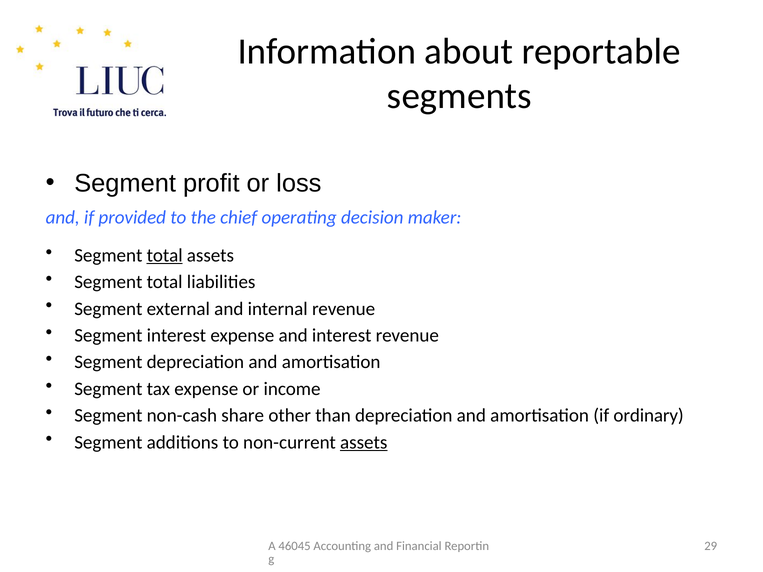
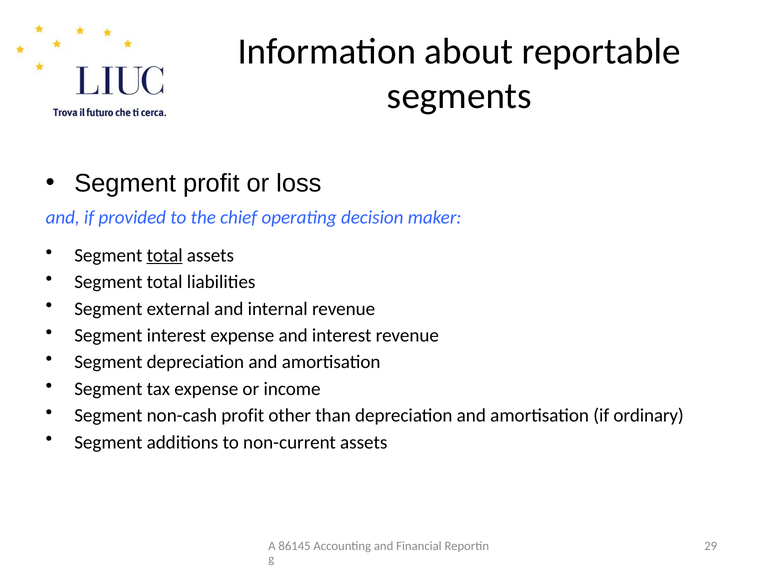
non-cash share: share -> profit
assets at (364, 442) underline: present -> none
46045: 46045 -> 86145
